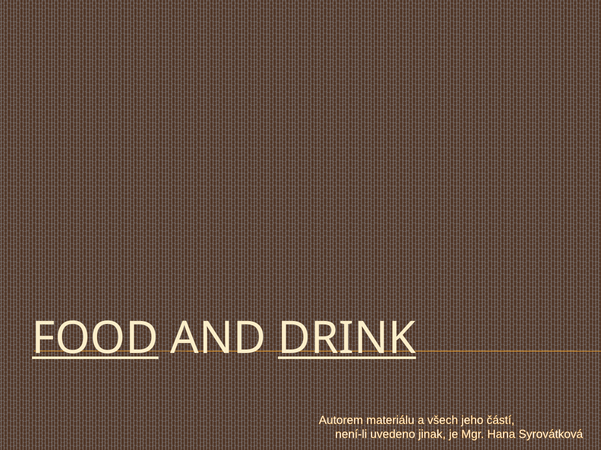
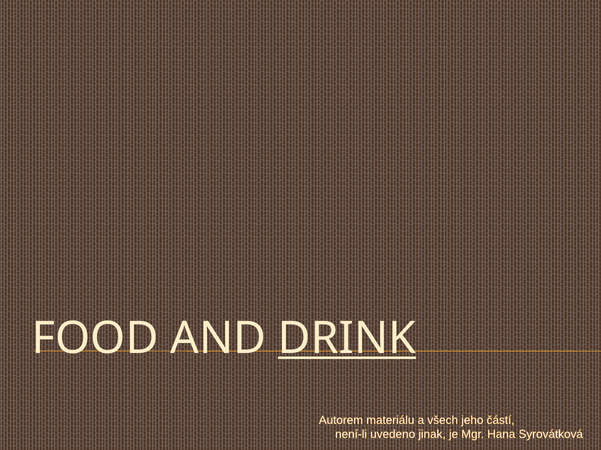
FOOD underline: present -> none
